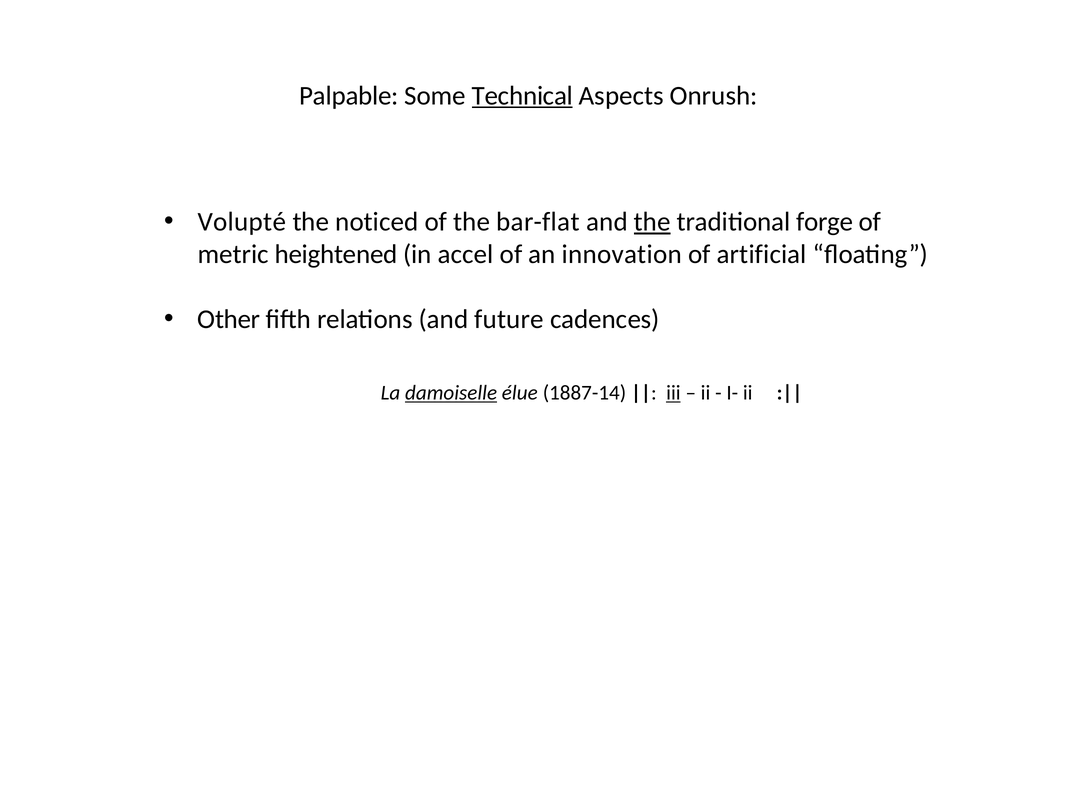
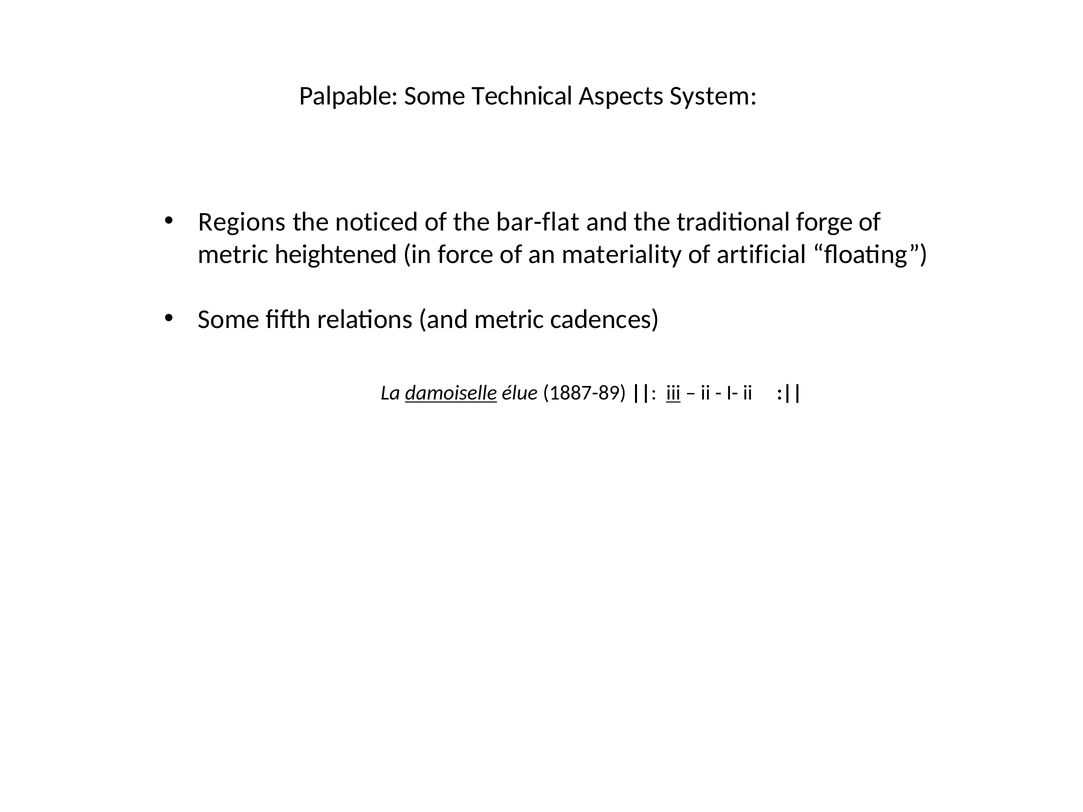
Technical underline: present -> none
Onrush: Onrush -> System
Volupté: Volupté -> Regions
the at (652, 222) underline: present -> none
accel: accel -> force
innovation: innovation -> materiality
Other at (229, 319): Other -> Some
and future: future -> metric
1887-14: 1887-14 -> 1887-89
